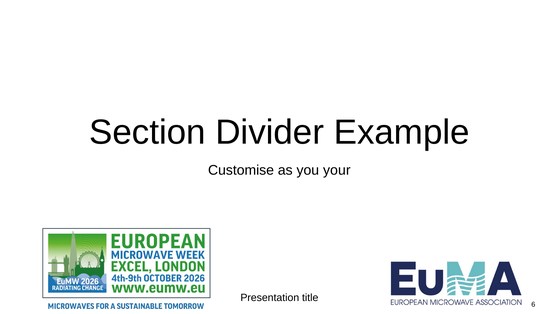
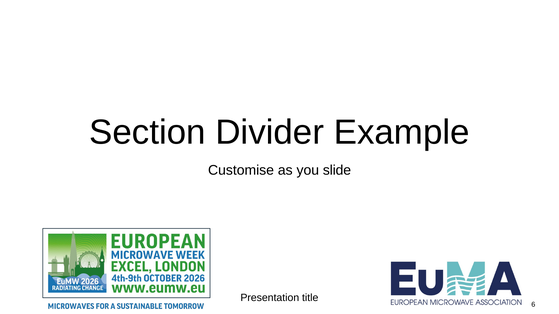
your: your -> slide
